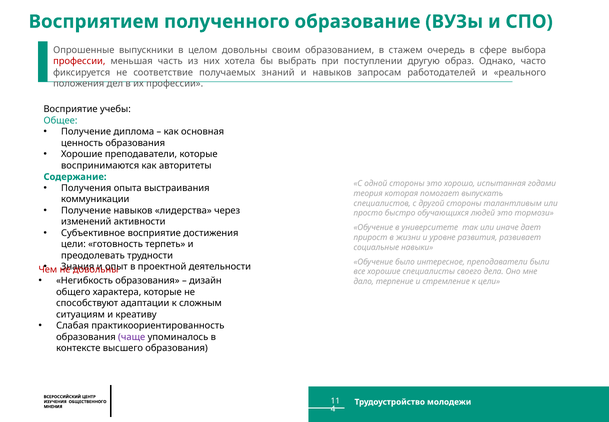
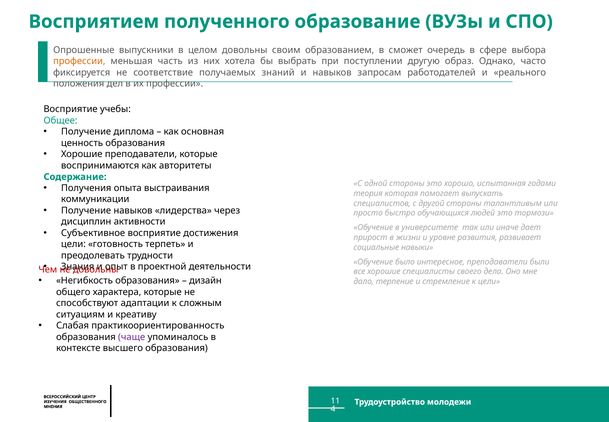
стажем: стажем -> сможет
профессии at (79, 61) colour: red -> orange
изменений: изменений -> дисциплин
